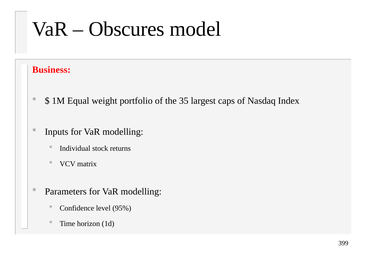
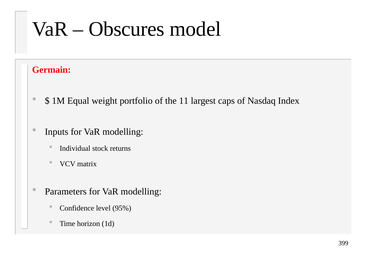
Business: Business -> Germain
35: 35 -> 11
